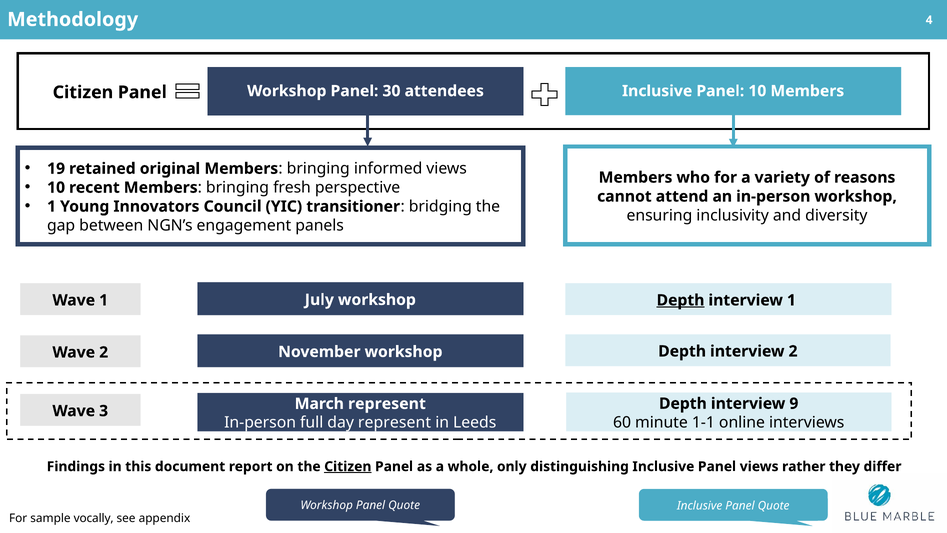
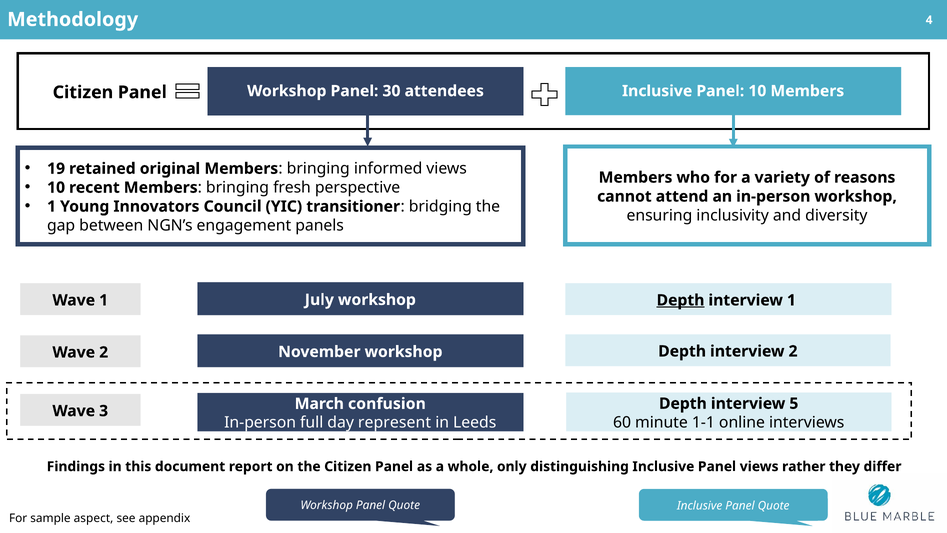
9: 9 -> 5
March represent: represent -> confusion
Citizen at (348, 466) underline: present -> none
vocally: vocally -> aspect
